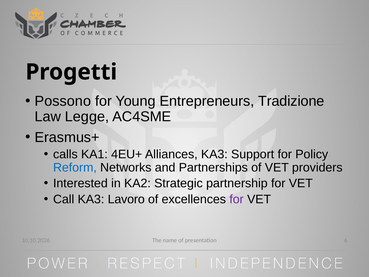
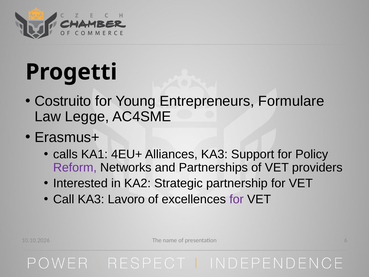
Possono: Possono -> Costruito
Tradizione: Tradizione -> Formulare
Reform colour: blue -> purple
